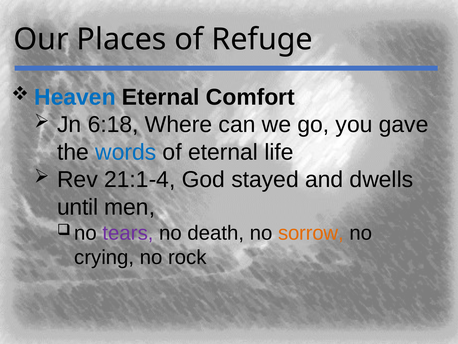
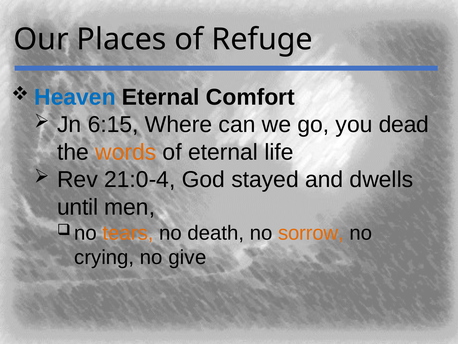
6:18: 6:18 -> 6:15
gave: gave -> dead
words colour: blue -> orange
21:1-4: 21:1-4 -> 21:0-4
tears colour: purple -> orange
rock: rock -> give
